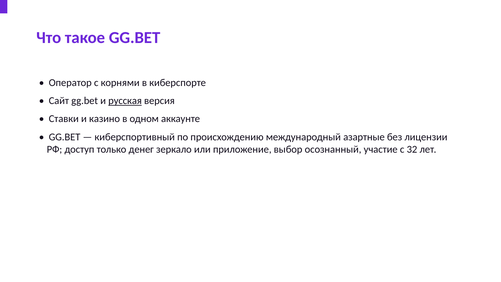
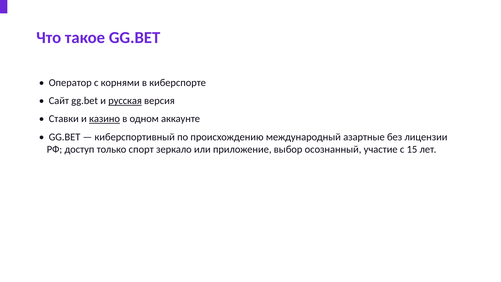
казино underline: none -> present
денег: денег -> спорт
32: 32 -> 15
